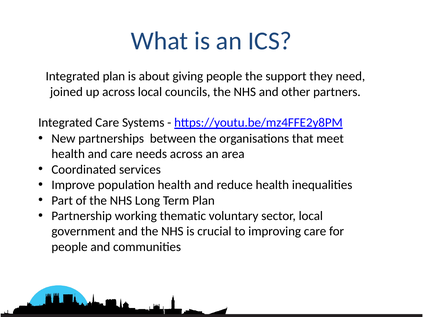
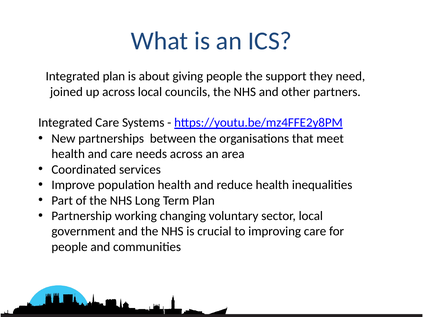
thematic: thematic -> changing
